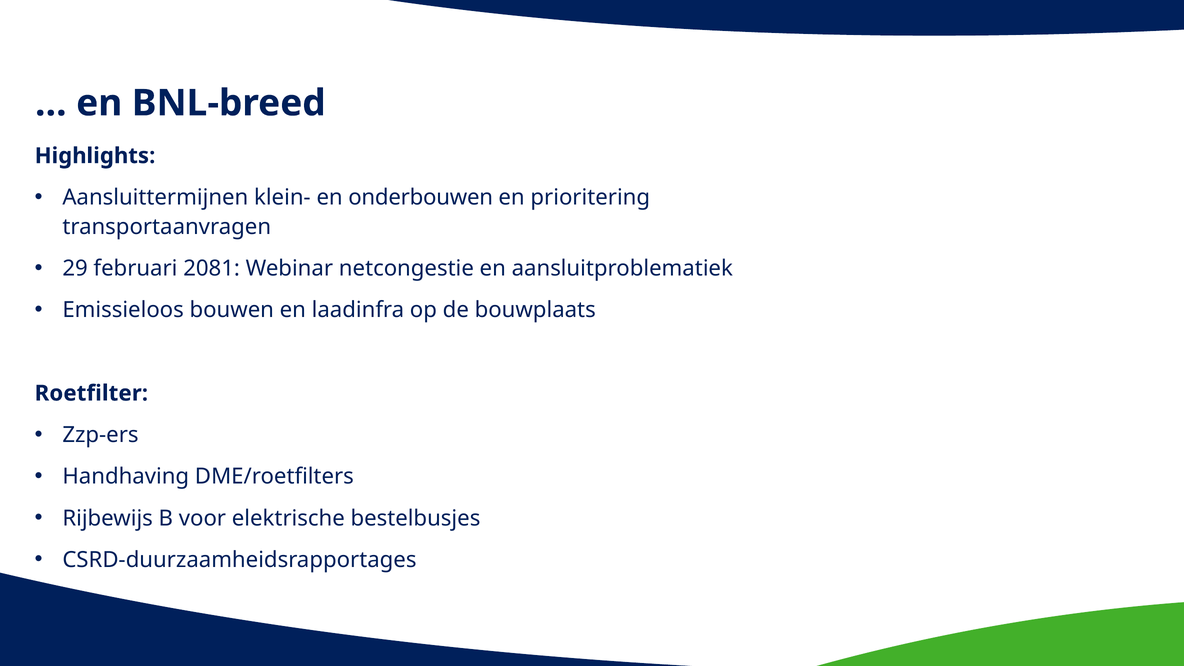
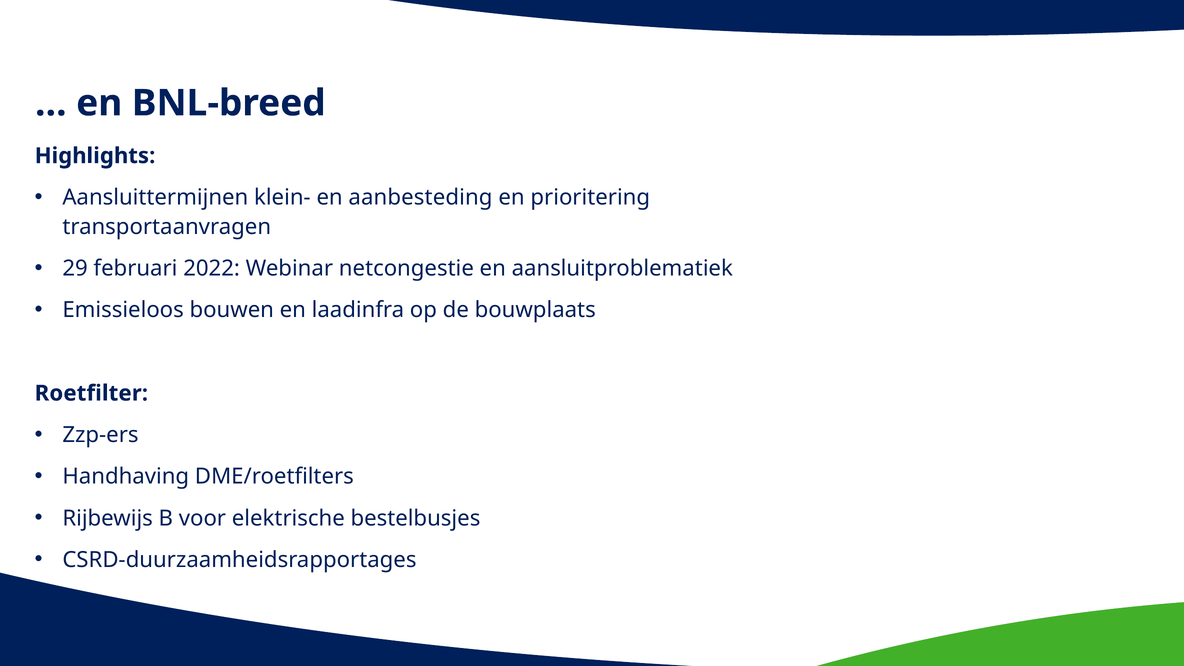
onderbouwen: onderbouwen -> aanbesteding
2081: 2081 -> 2022
